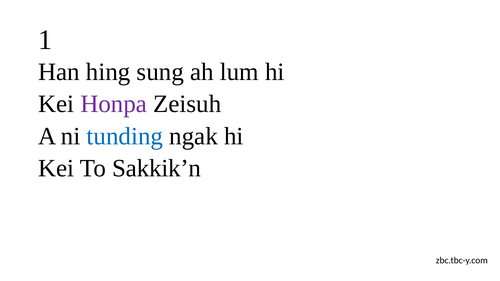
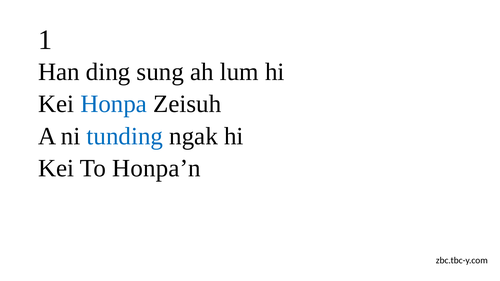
hing: hing -> ding
Honpa colour: purple -> blue
Sakkik’n: Sakkik’n -> Honpa’n
